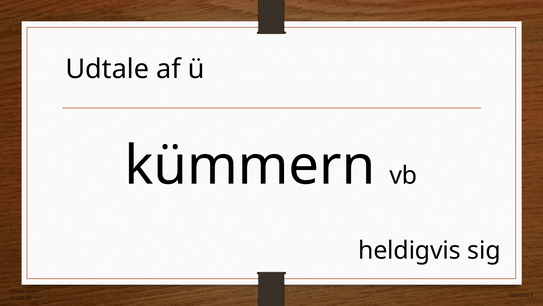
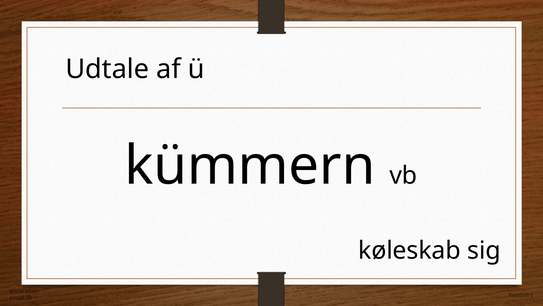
heldigvis: heldigvis -> køleskab
